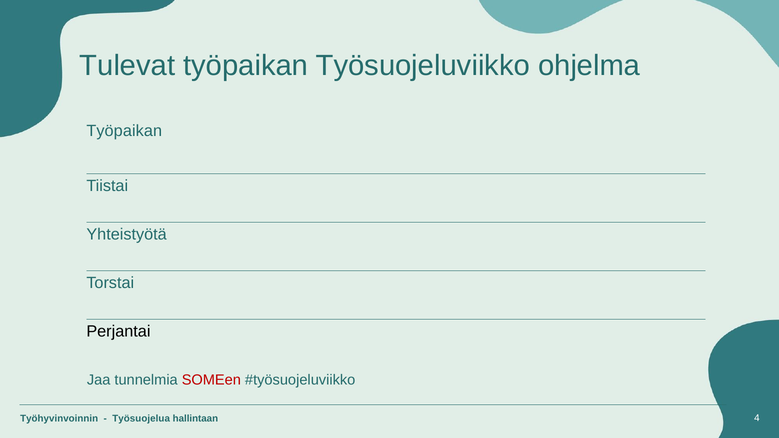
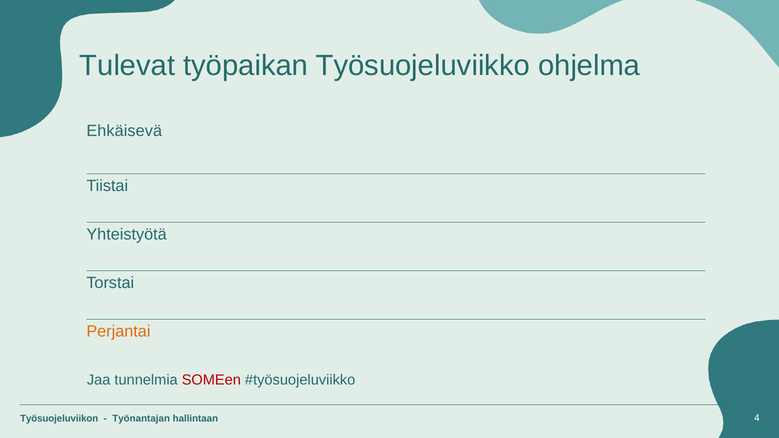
Työpaikan at (124, 131): Työpaikan -> Ehkäisevä
Perjantai colour: black -> orange
Työhyvinvoinnin: Työhyvinvoinnin -> Työsuojeluviikon
Työsuojelua: Työsuojelua -> Työnantajan
